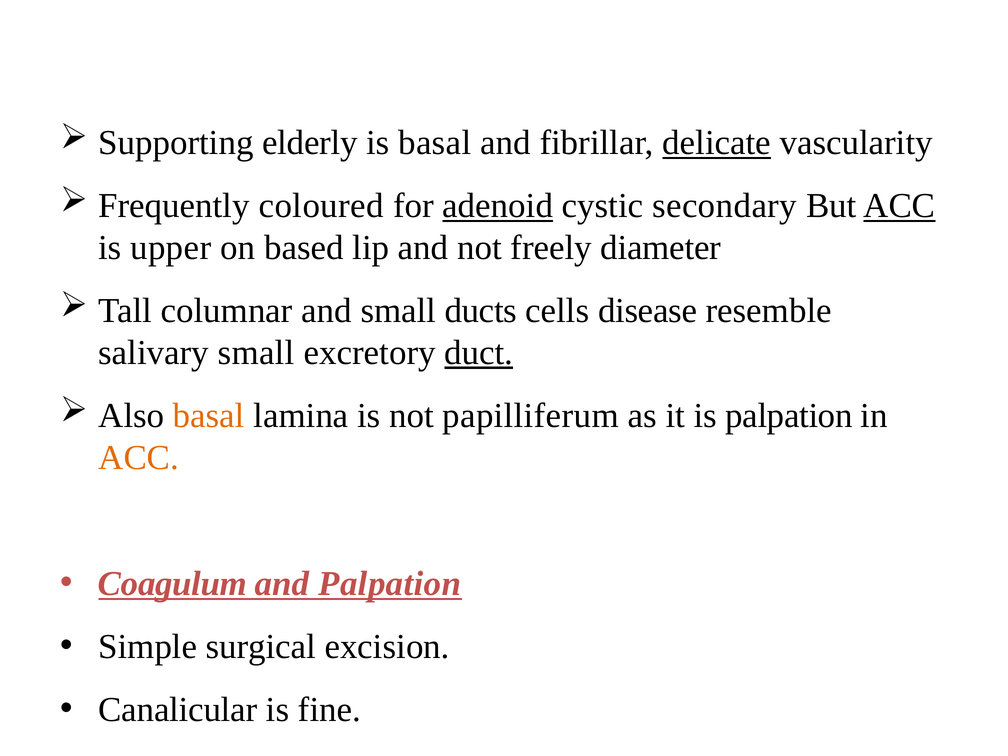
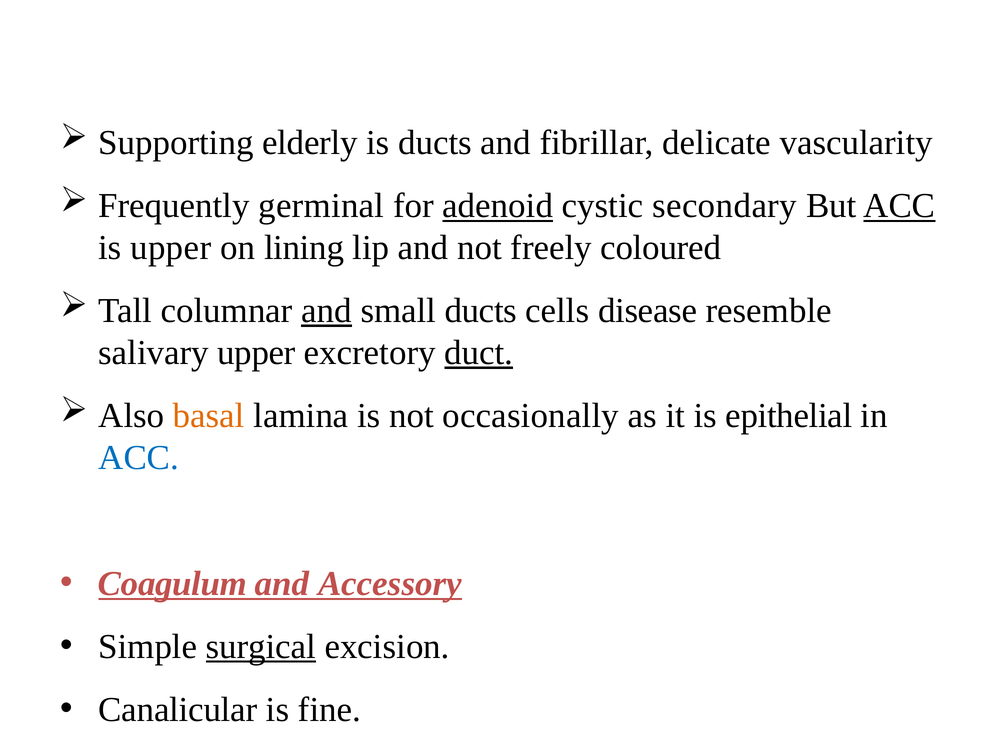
is basal: basal -> ducts
delicate underline: present -> none
coloured: coloured -> germinal
based: based -> lining
diameter: diameter -> coloured
and at (327, 311) underline: none -> present
salivary small: small -> upper
papilliferum: papilliferum -> occasionally
is palpation: palpation -> epithelial
ACC at (139, 458) colour: orange -> blue
and Palpation: Palpation -> Accessory
surgical underline: none -> present
